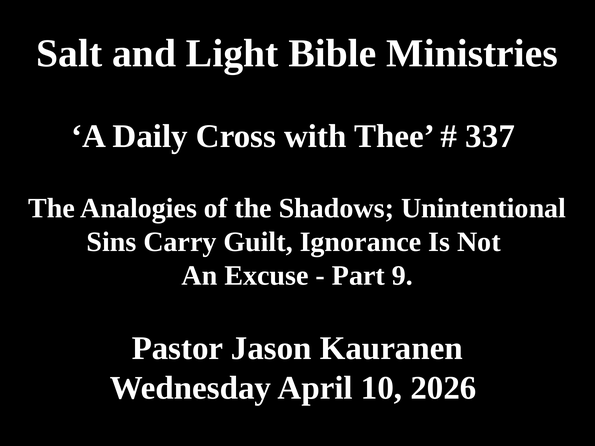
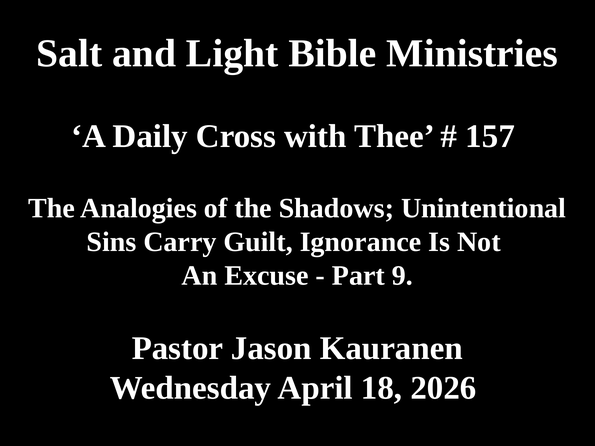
337: 337 -> 157
10: 10 -> 18
